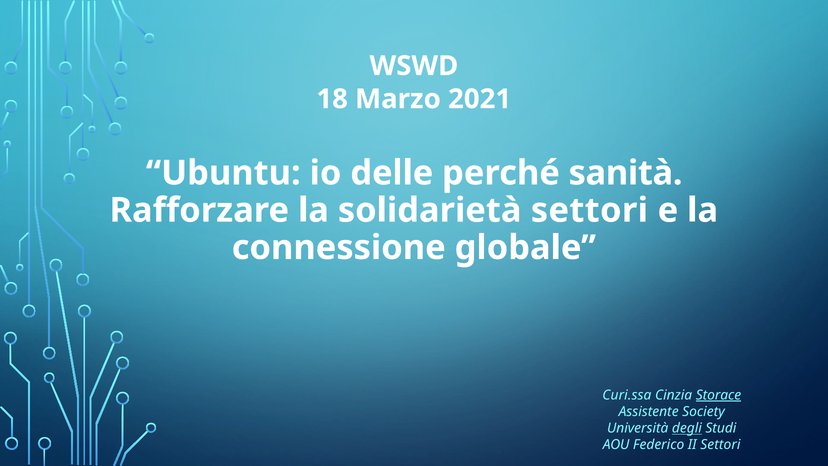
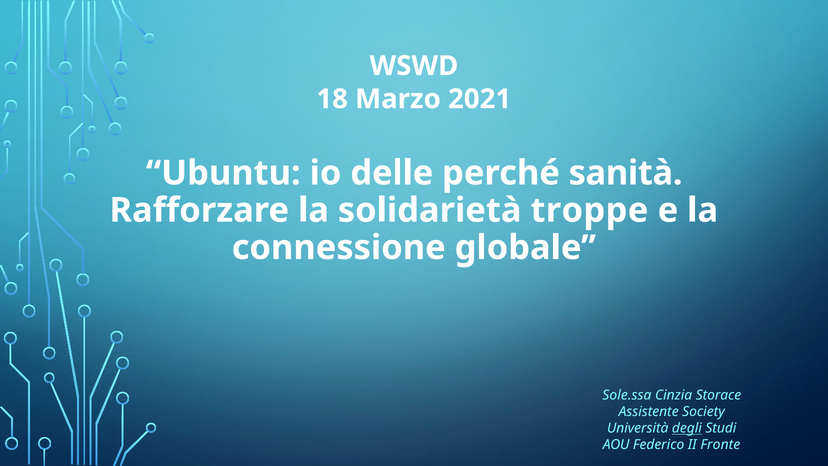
solidarietà settori: settori -> troppe
Curi.ssa: Curi.ssa -> Sole.ssa
Storace underline: present -> none
II Settori: Settori -> Fronte
